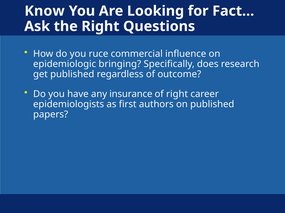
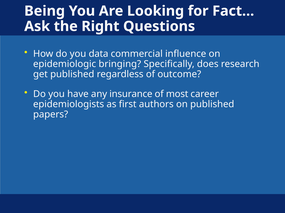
Know: Know -> Being
ruce: ruce -> data
of right: right -> most
